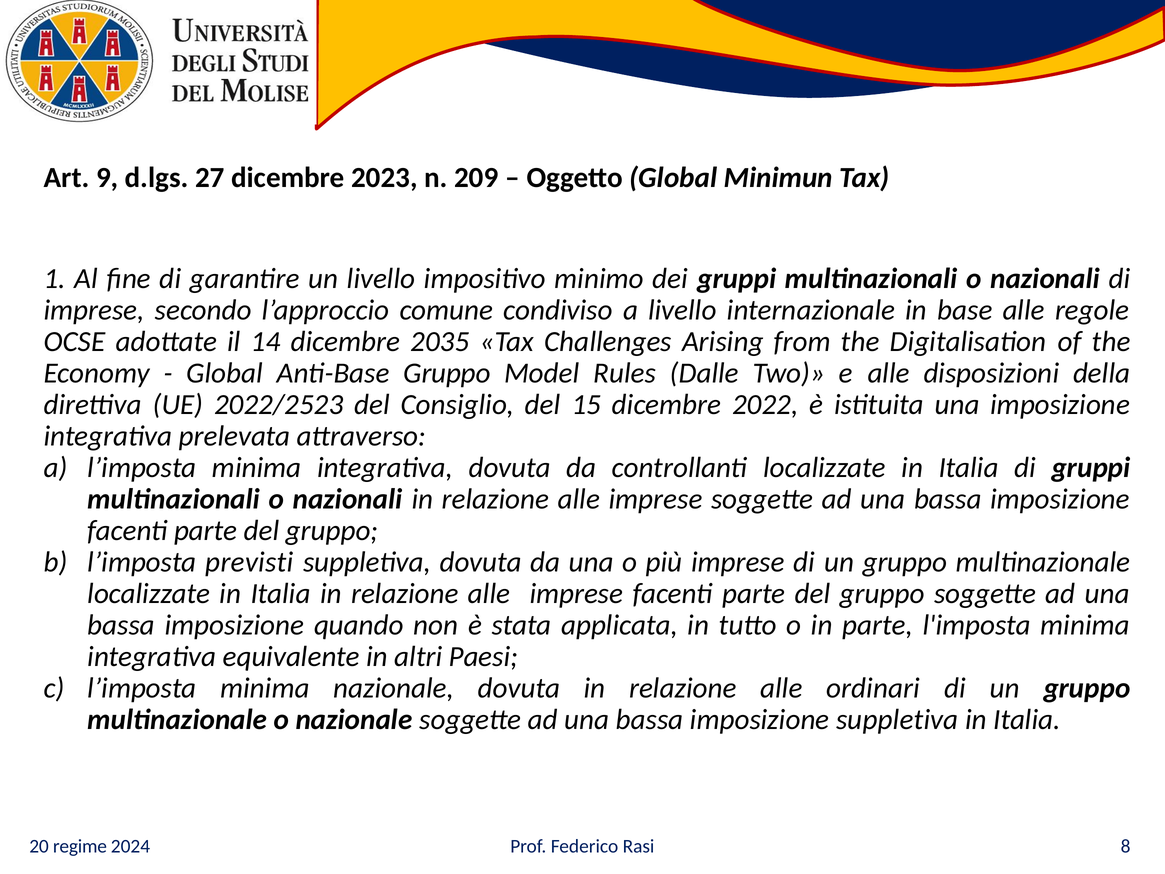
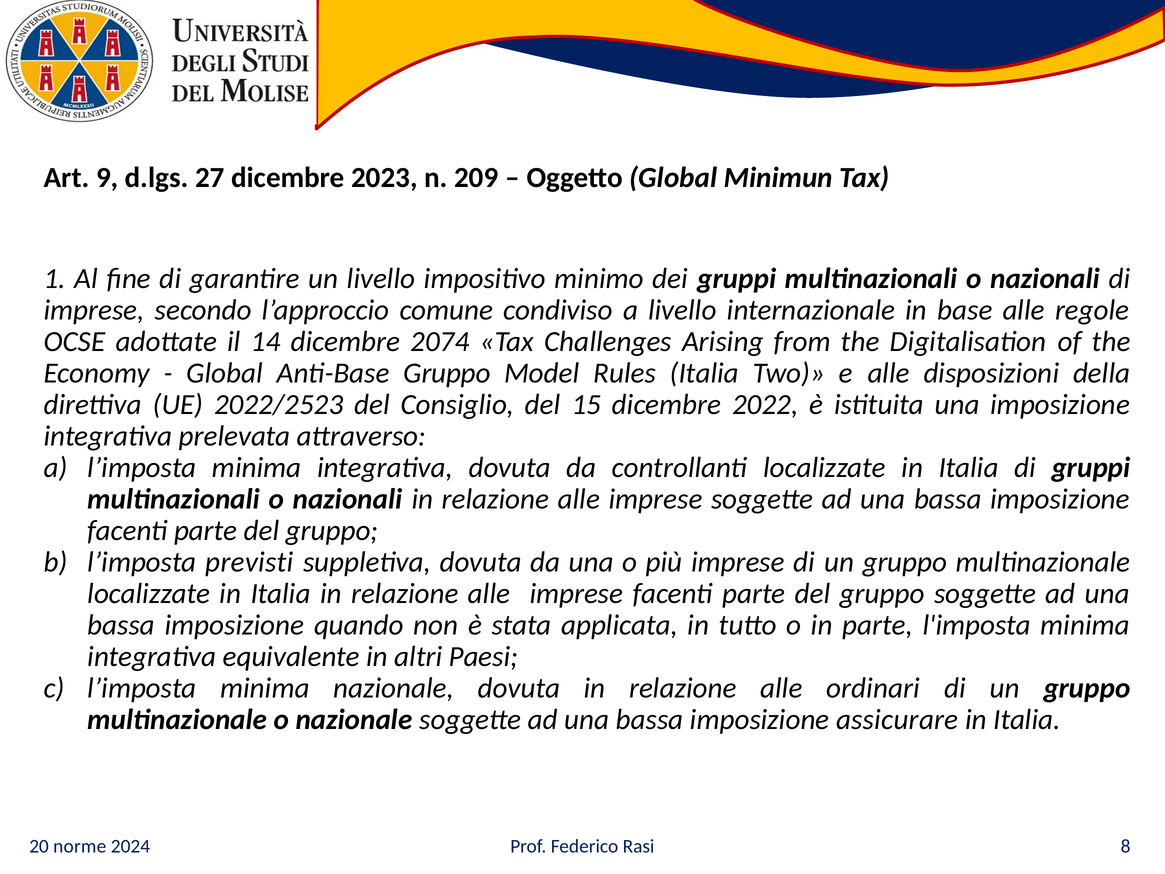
2035: 2035 -> 2074
Rules Dalle: Dalle -> Italia
imposizione suppletiva: suppletiva -> assicurare
regime: regime -> norme
